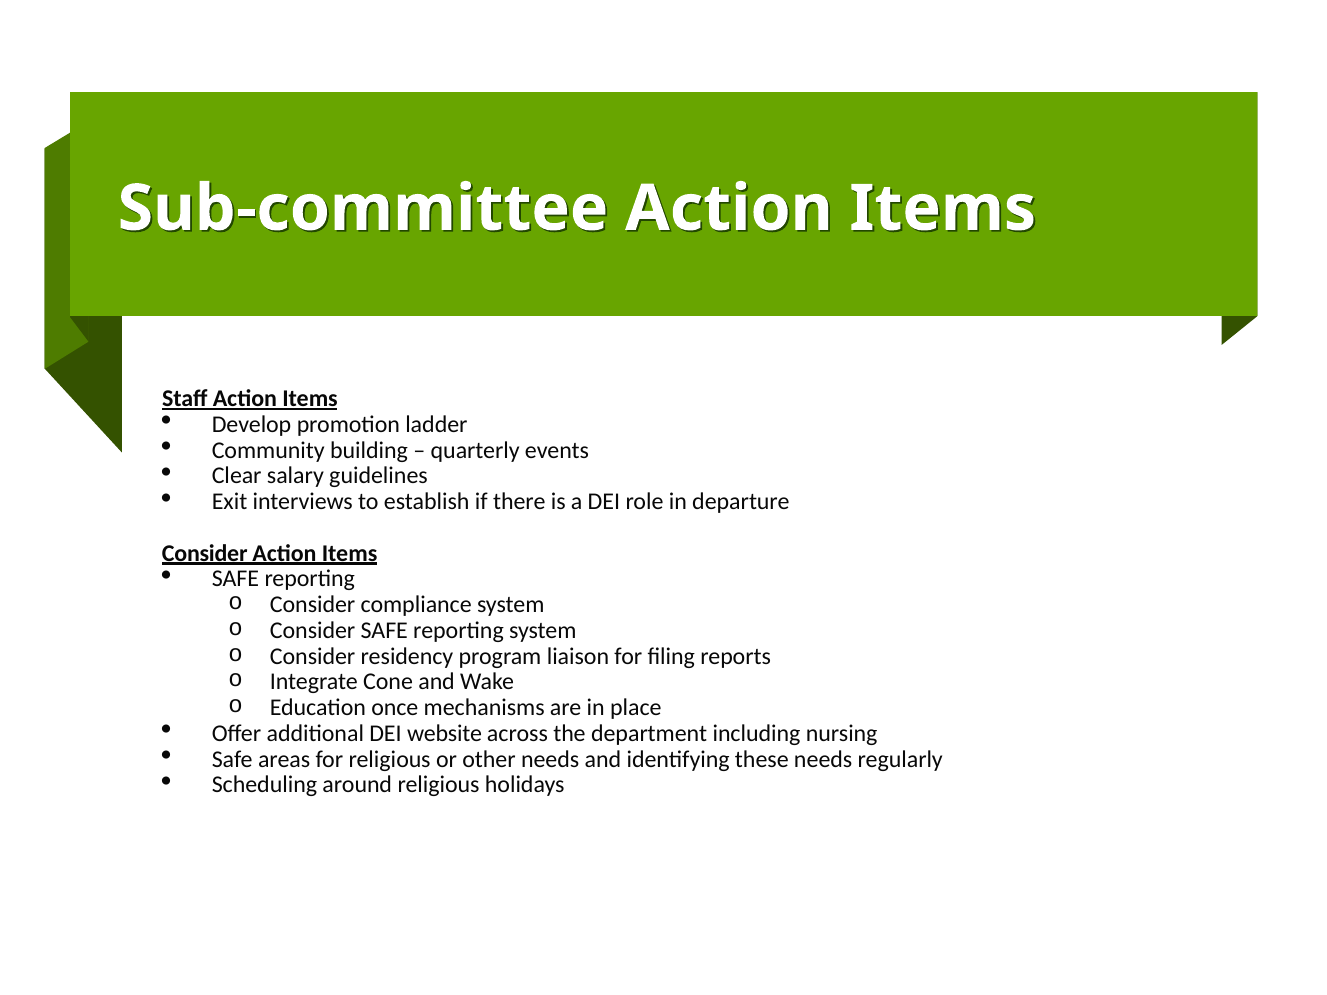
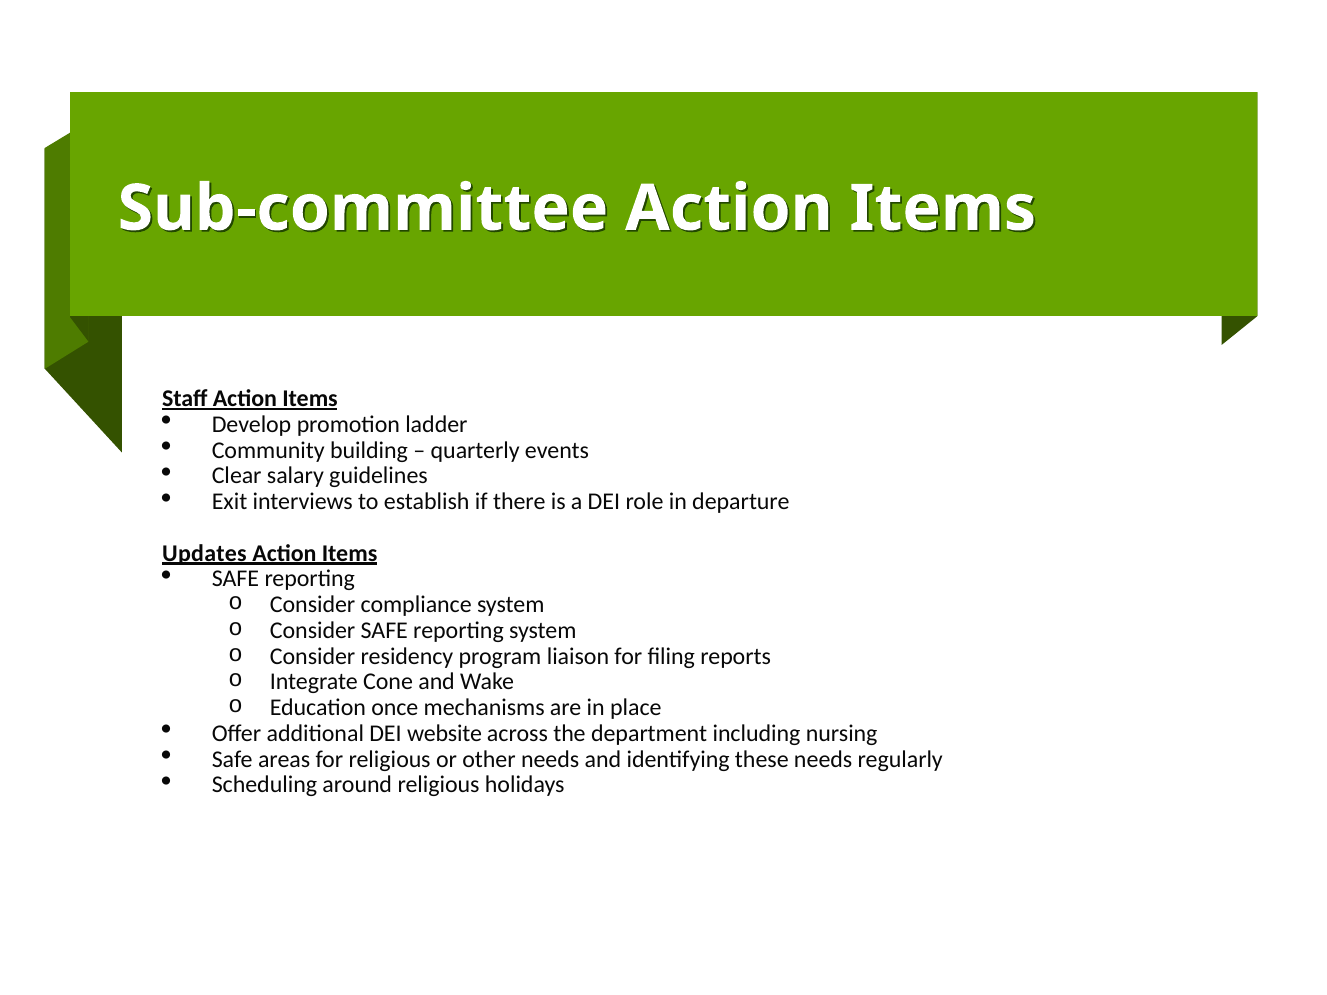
Consider at (205, 553): Consider -> Updates
